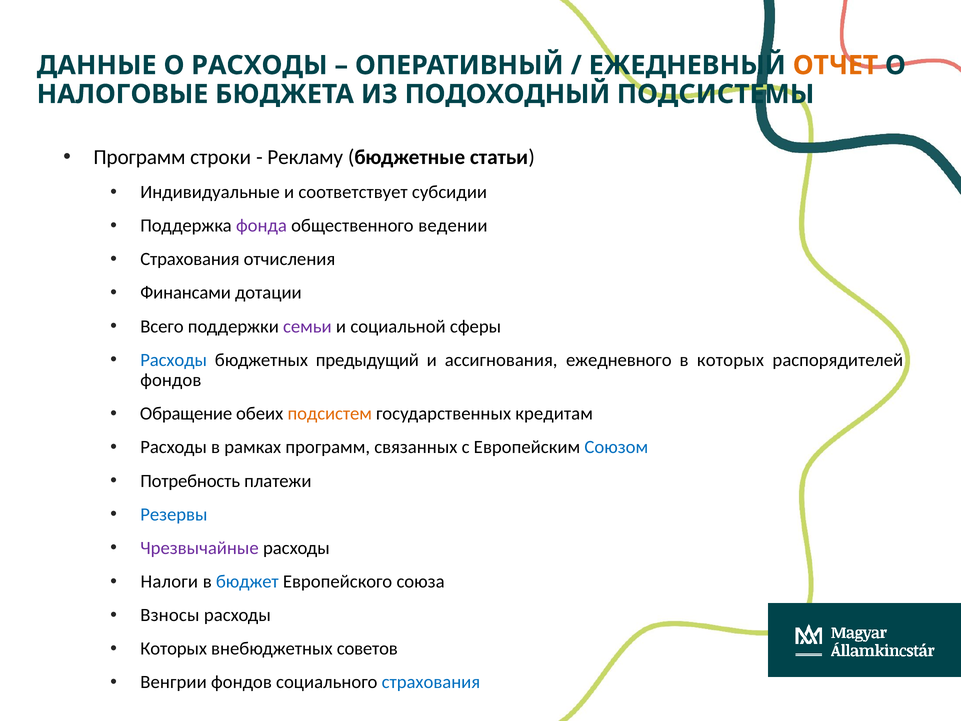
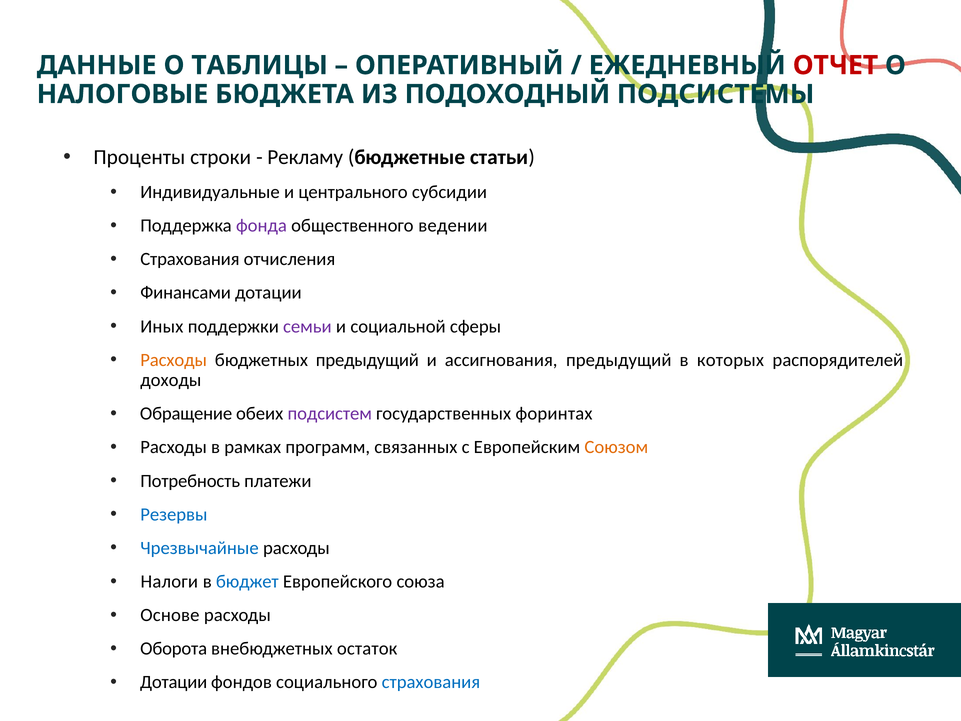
О РАСХОДЫ: РАСХОДЫ -> ТАБЛИЦЫ
ОТЧЕТ colour: orange -> red
Программ at (139, 157): Программ -> Проценты
соответствует: соответствует -> центрального
Всего: Всего -> Иных
Расходы at (174, 360) colour: blue -> orange
ассигнования ежедневного: ежедневного -> предыдущий
фондов at (171, 380): фондов -> доходы
подсистем colour: orange -> purple
кредитам: кредитам -> форинтах
Союзом colour: blue -> orange
Чрезвычайные colour: purple -> blue
Взносы: Взносы -> Основе
Которых at (174, 648): Которых -> Оборота
советов: советов -> остаток
Венгрии at (174, 682): Венгрии -> Дотации
